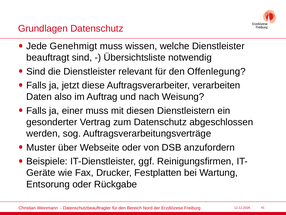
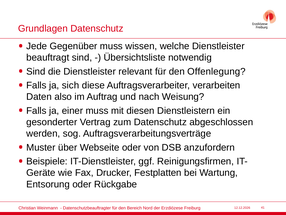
Genehmigt: Genehmigt -> Gegenüber
jetzt: jetzt -> sich
